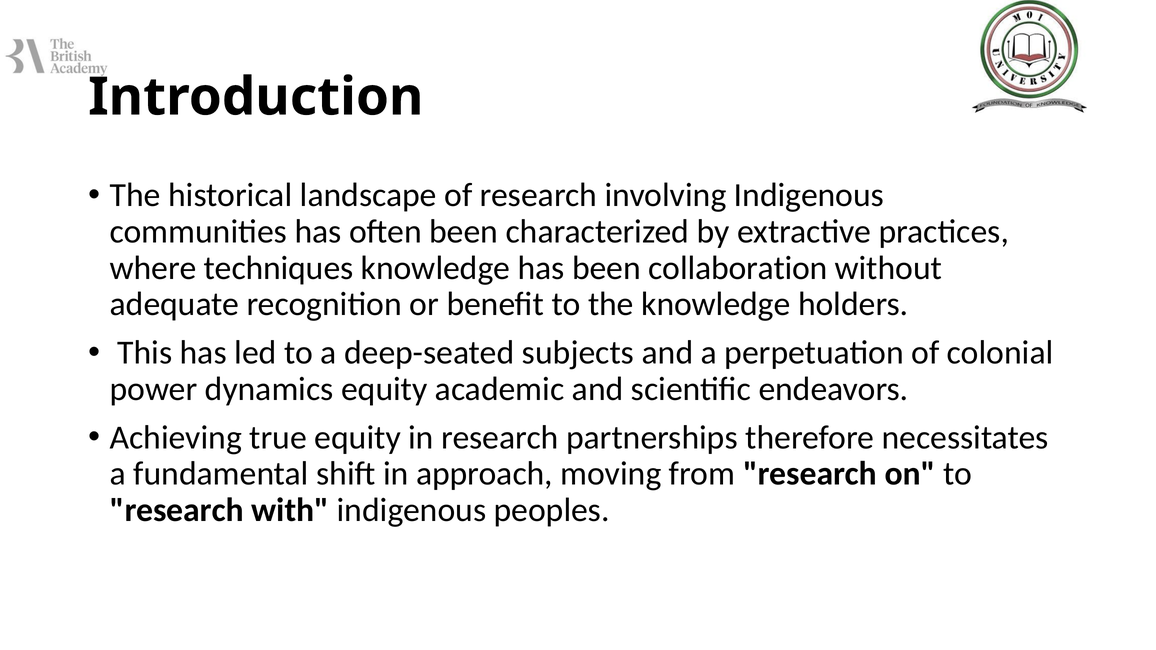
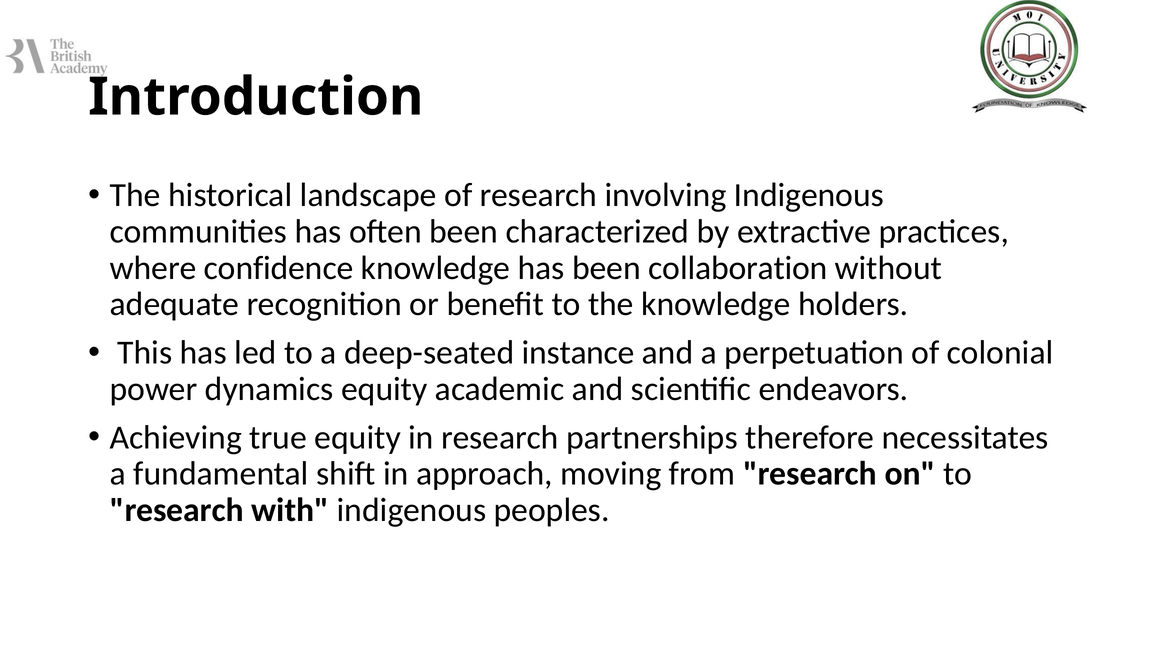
techniques: techniques -> confidence
subjects: subjects -> instance
